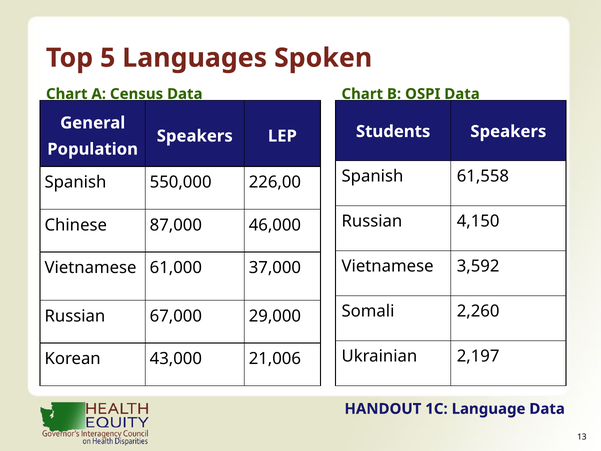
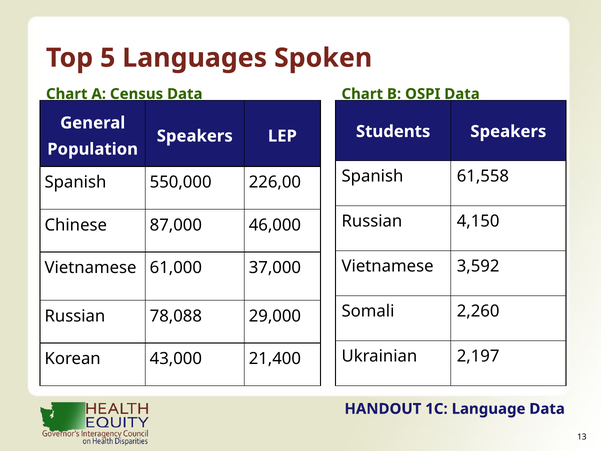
67,000: 67,000 -> 78,088
21,006: 21,006 -> 21,400
